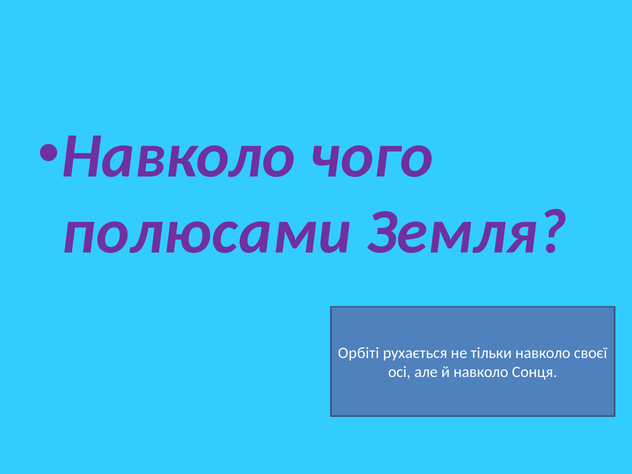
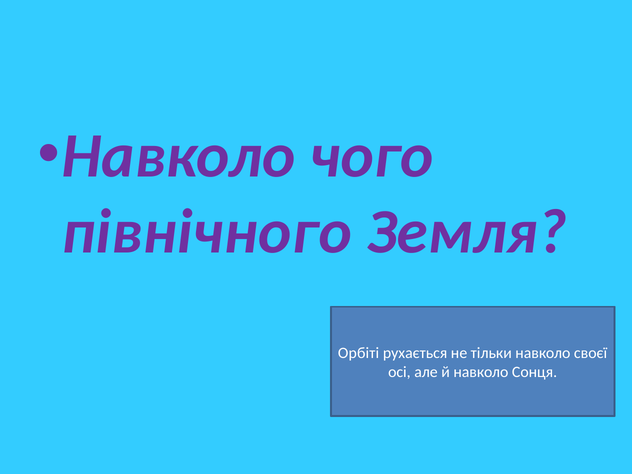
полюсами: полюсами -> північного
